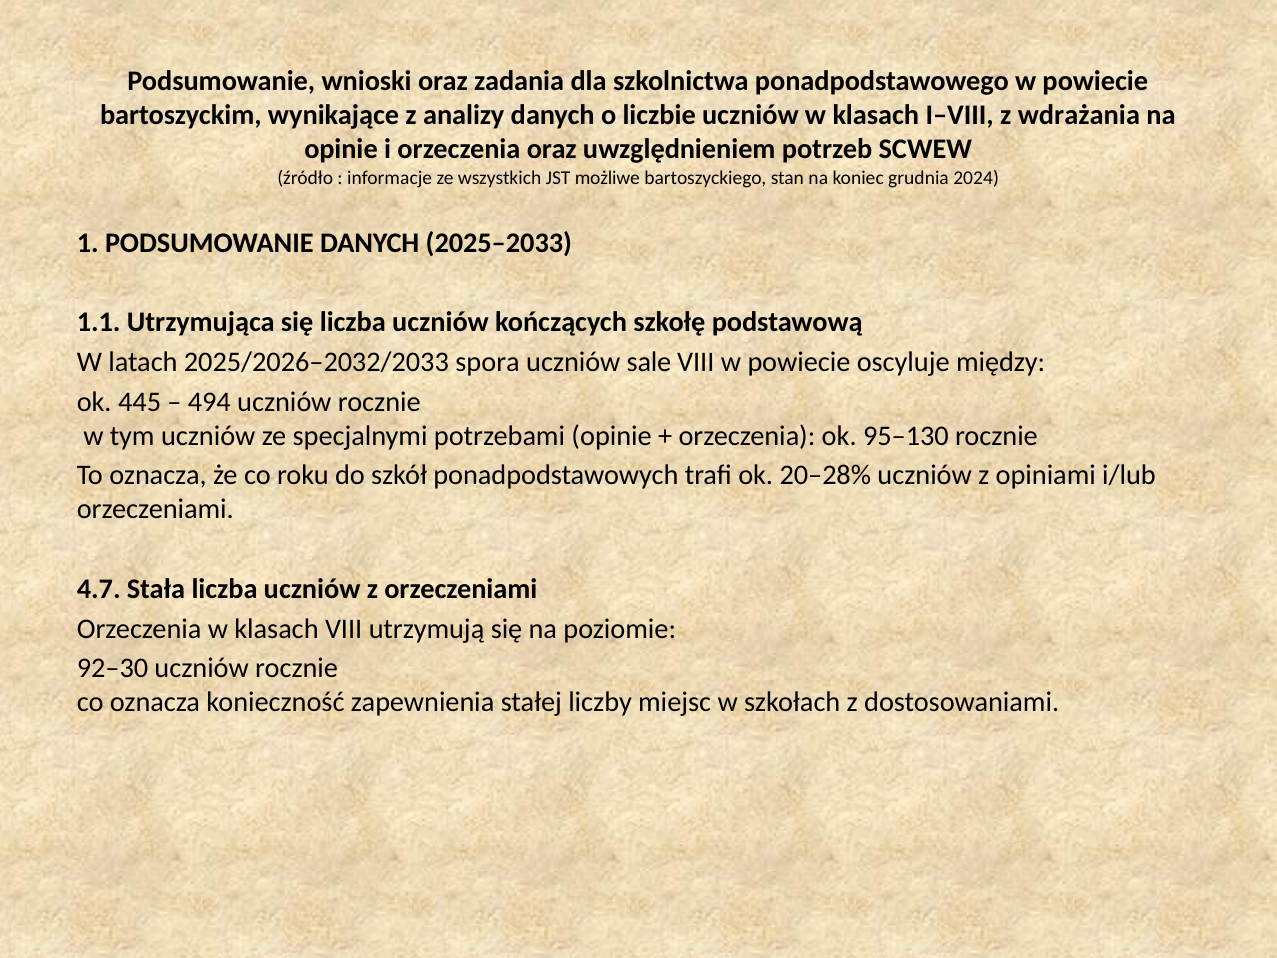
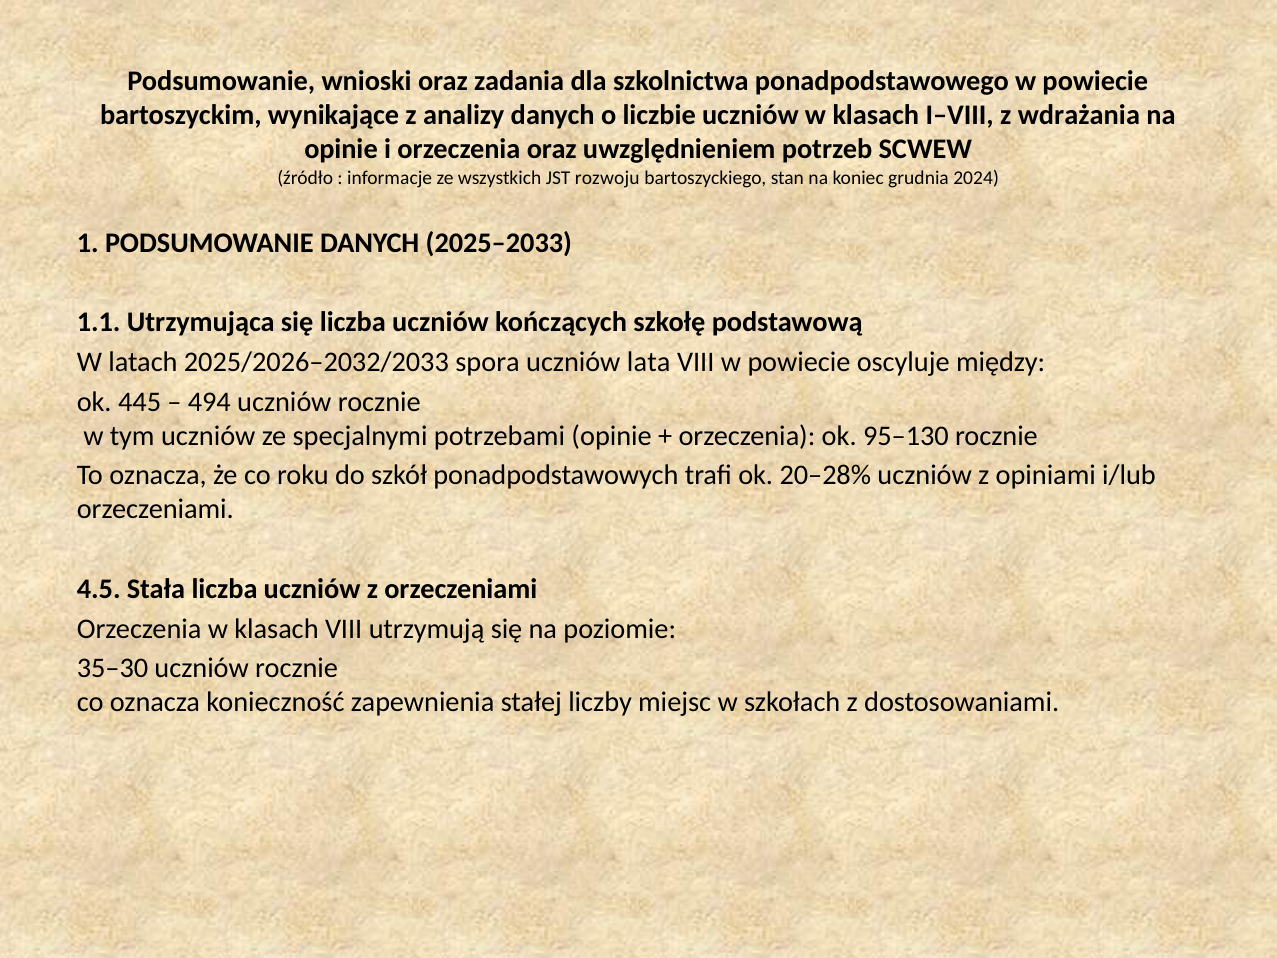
możliwe: możliwe -> rozwoju
sale: sale -> lata
4.7: 4.7 -> 4.5
92–30: 92–30 -> 35–30
